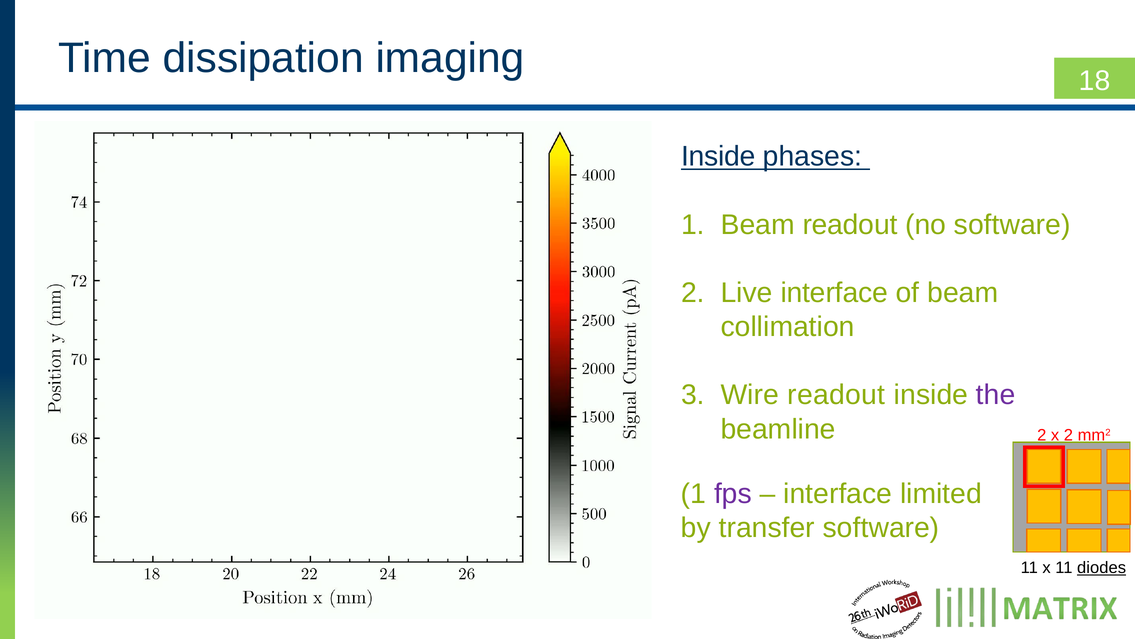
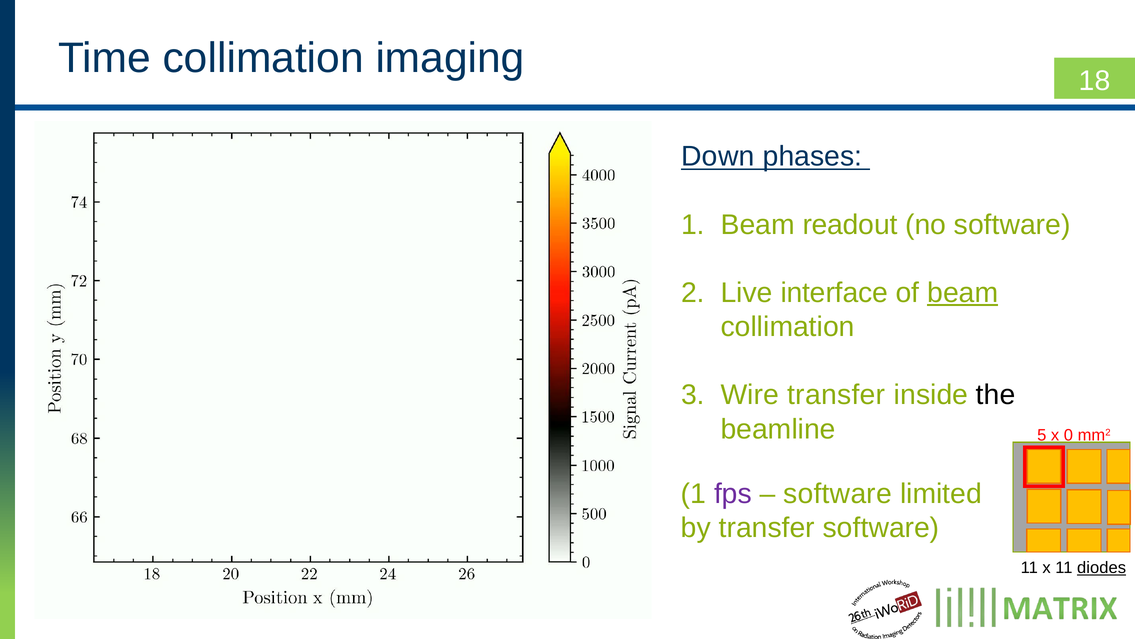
Time dissipation: dissipation -> collimation
Inside at (718, 156): Inside -> Down
beam at (963, 293) underline: none -> present
Wire readout: readout -> transfer
the colour: purple -> black
beamline 2: 2 -> 5
x 2: 2 -> 0
interface at (838, 494): interface -> software
